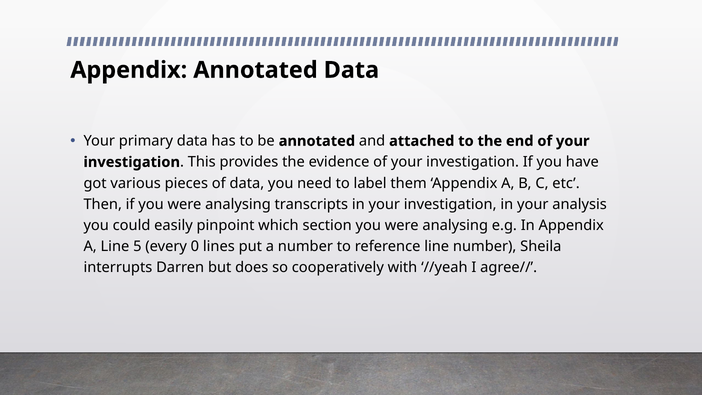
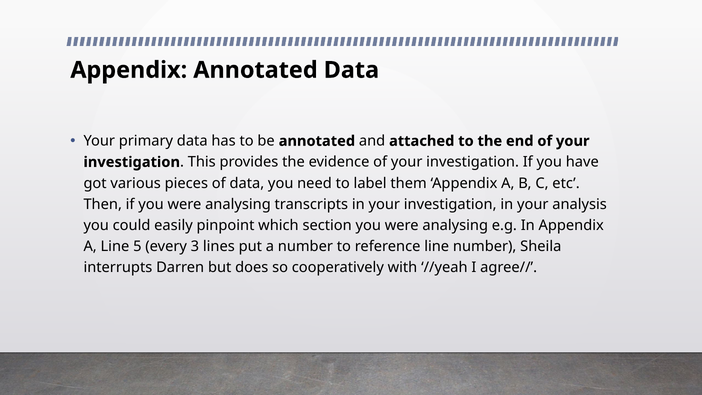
0: 0 -> 3
